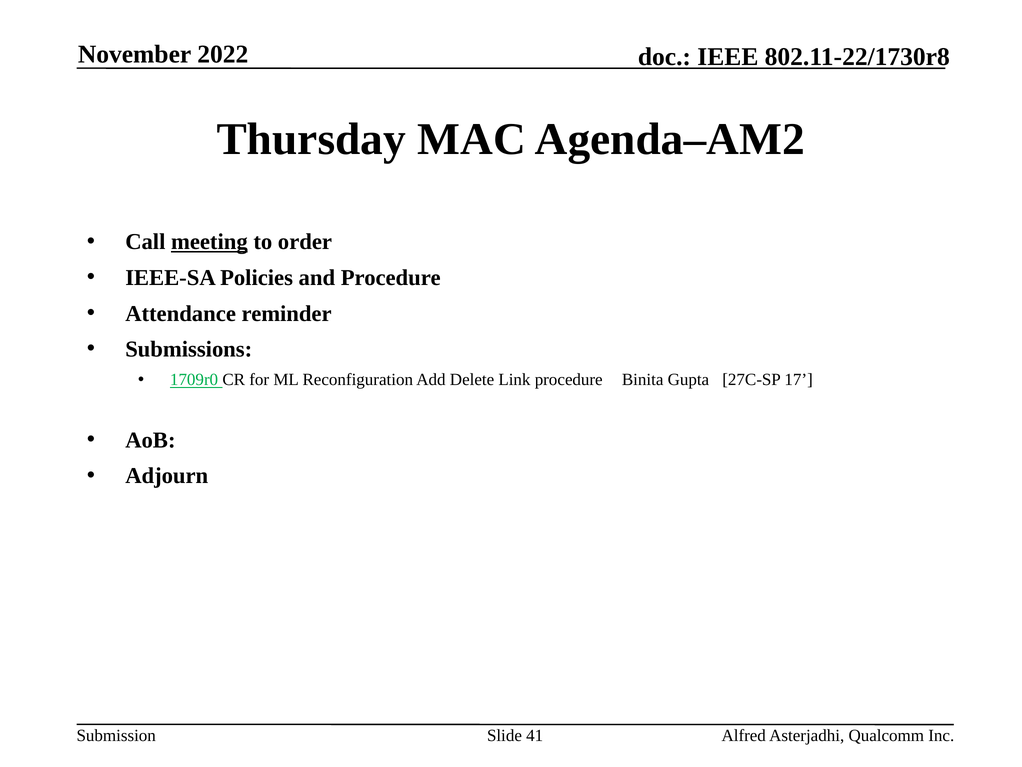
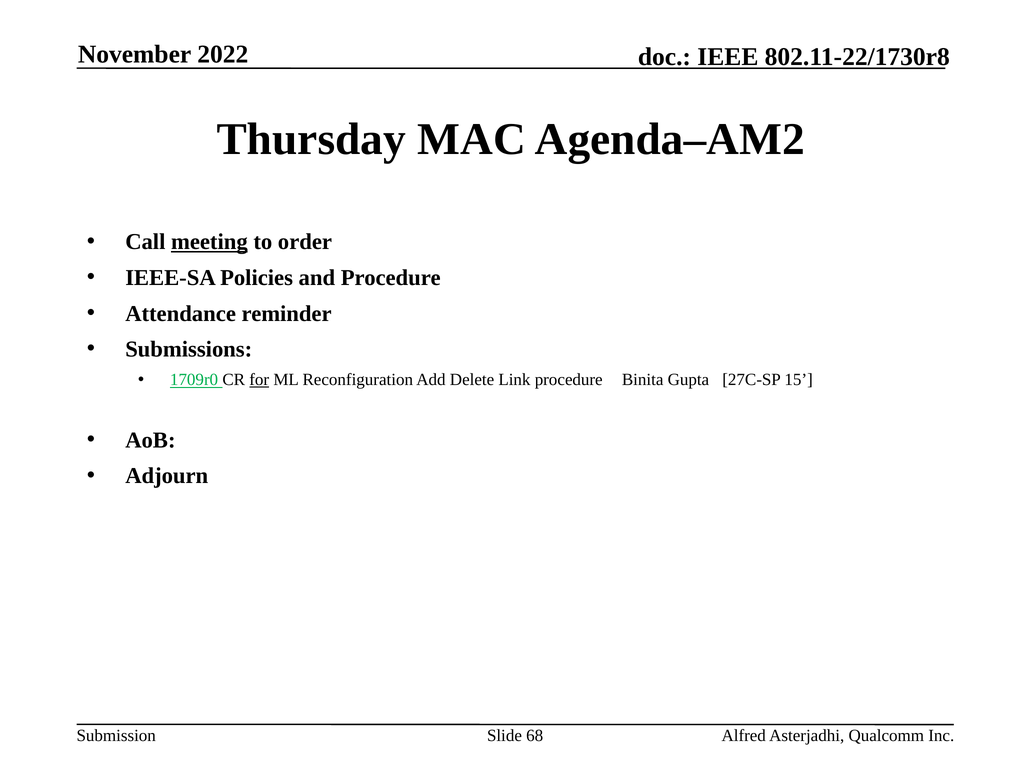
for underline: none -> present
17: 17 -> 15
41: 41 -> 68
